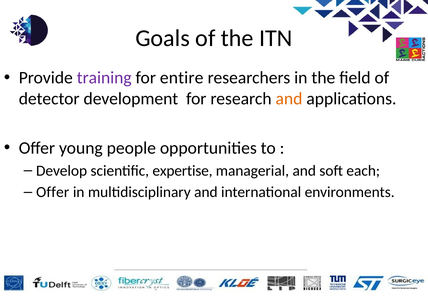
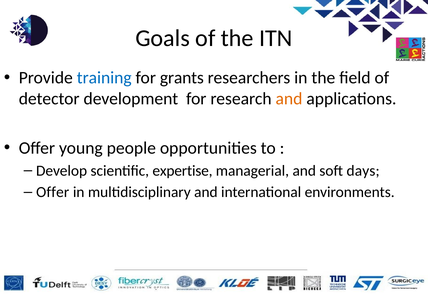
training colour: purple -> blue
entire: entire -> grants
each: each -> days
